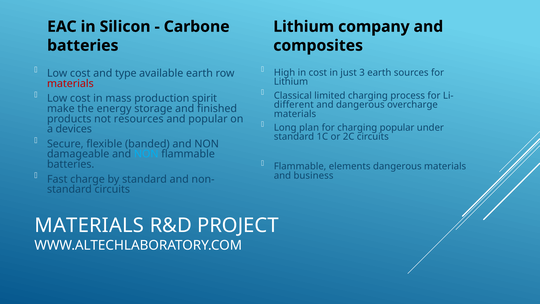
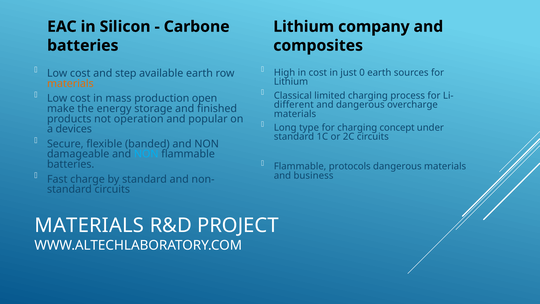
3: 3 -> 0
type: type -> step
materials at (70, 84) colour: red -> orange
spirit: spirit -> open
resources: resources -> operation
plan: plan -> type
charging popular: popular -> concept
elements: elements -> protocols
